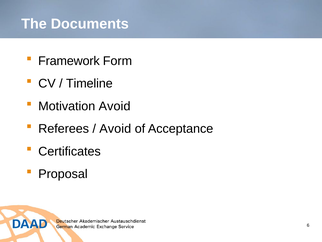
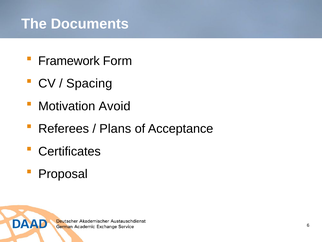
Timeline: Timeline -> Spacing
Avoid at (115, 129): Avoid -> Plans
